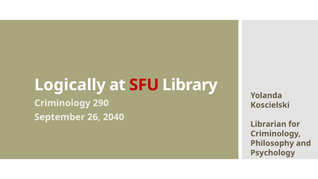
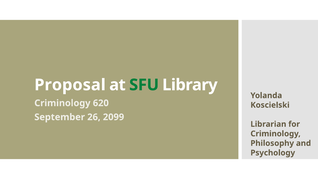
Logically: Logically -> Proposal
SFU colour: red -> green
290: 290 -> 620
2040: 2040 -> 2099
